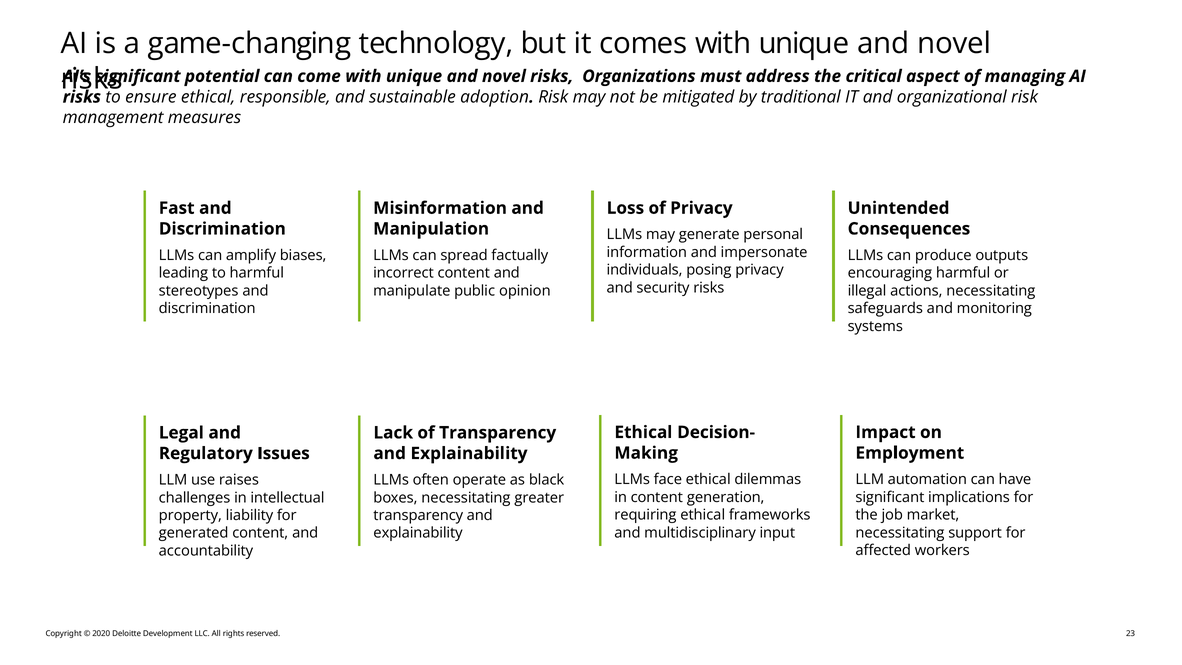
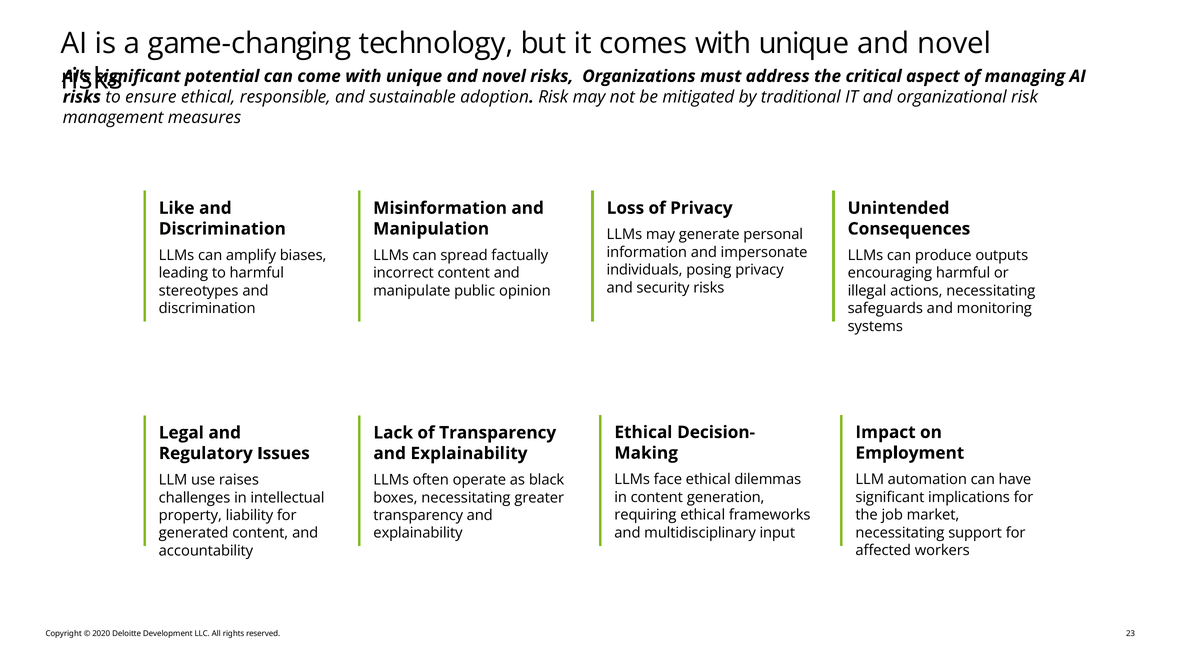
Fast: Fast -> Like
